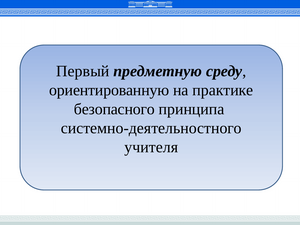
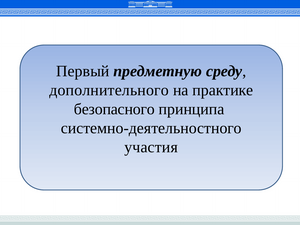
ориентированную: ориентированную -> дополнительного
учителя: учителя -> участия
